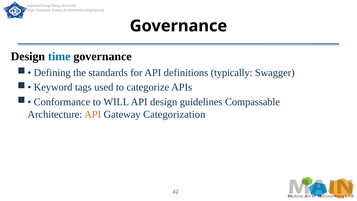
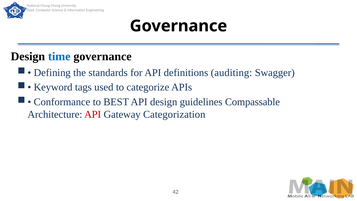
typically: typically -> auditing
WILL: WILL -> BEST
API at (93, 114) colour: orange -> red
